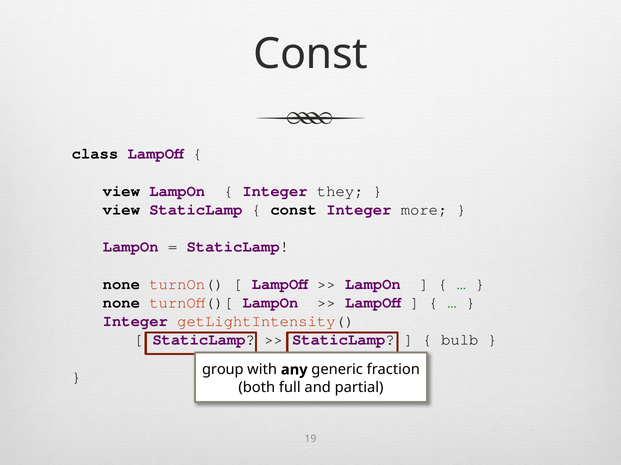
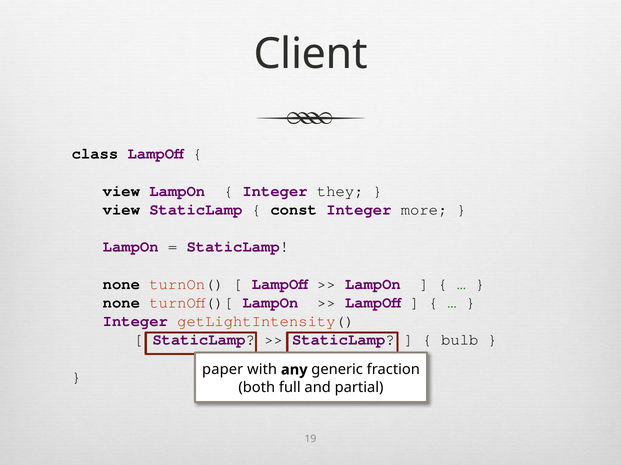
Const at (311, 54): Const -> Client
group: group -> paper
